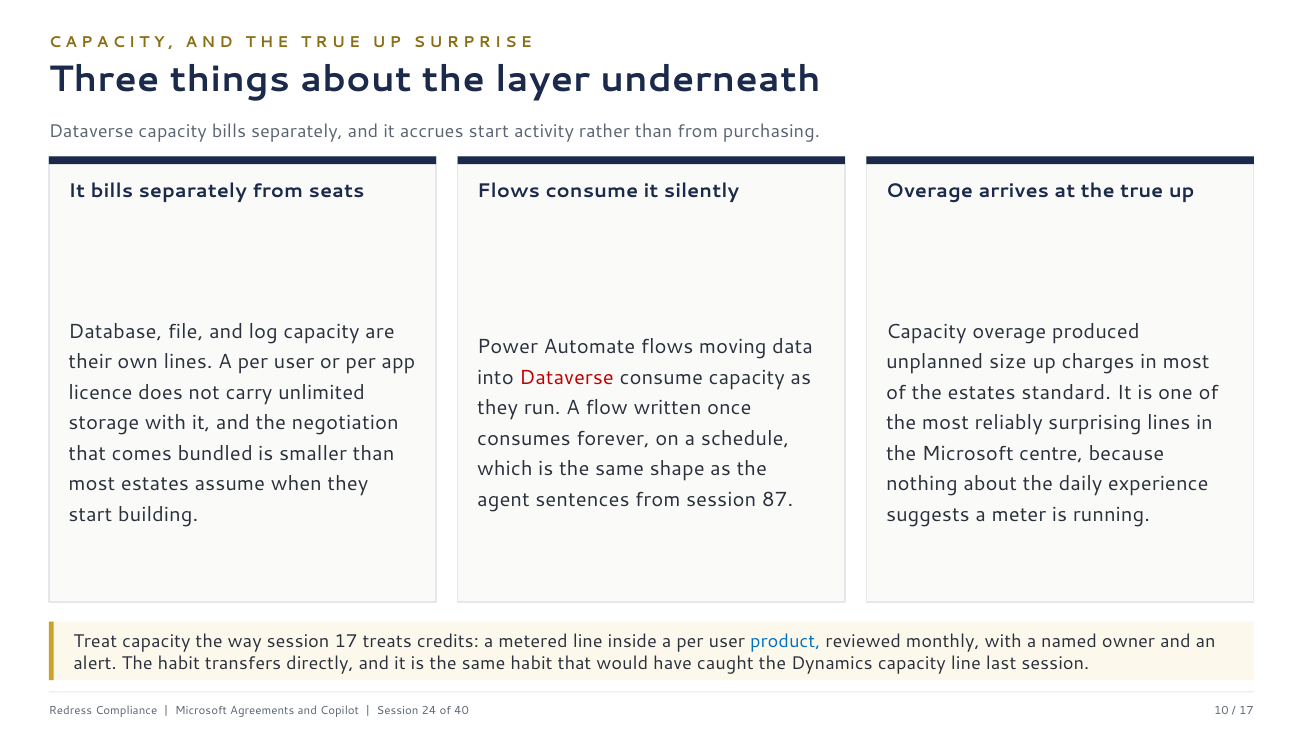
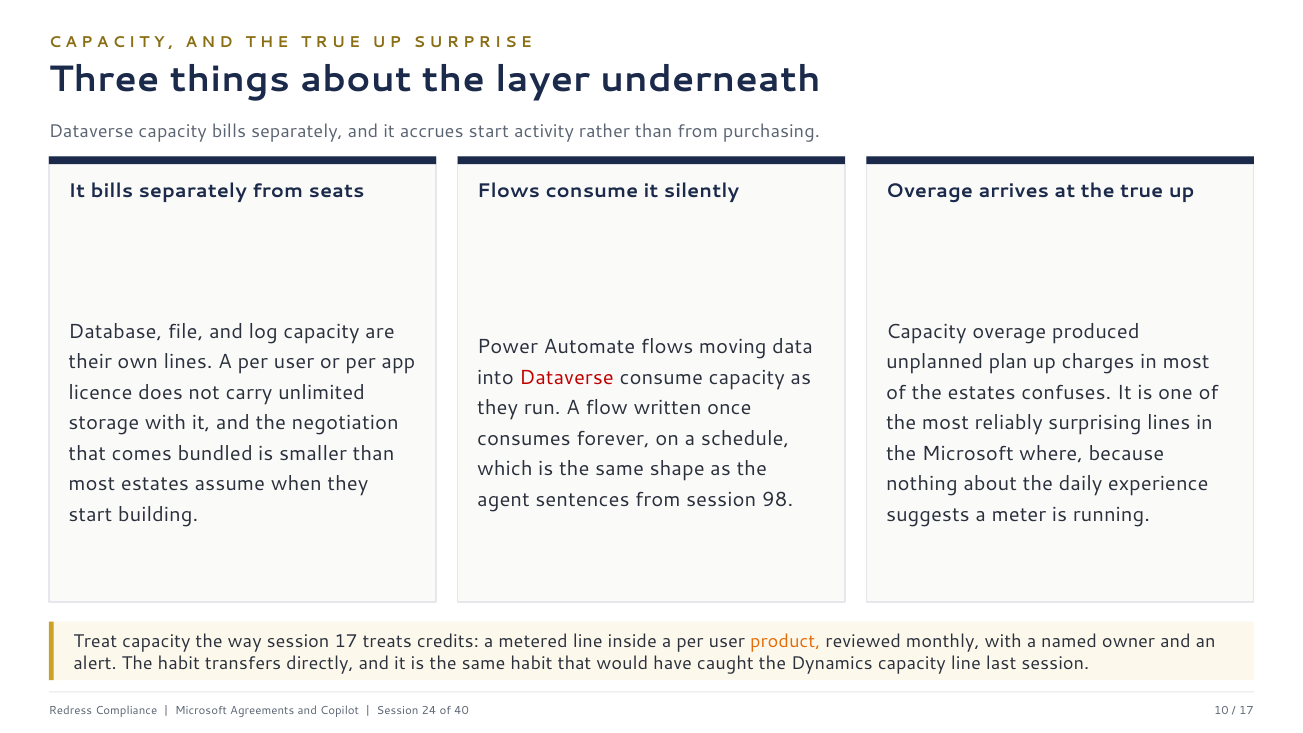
size: size -> plan
standard: standard -> confuses
centre: centre -> where
87: 87 -> 98
product colour: blue -> orange
